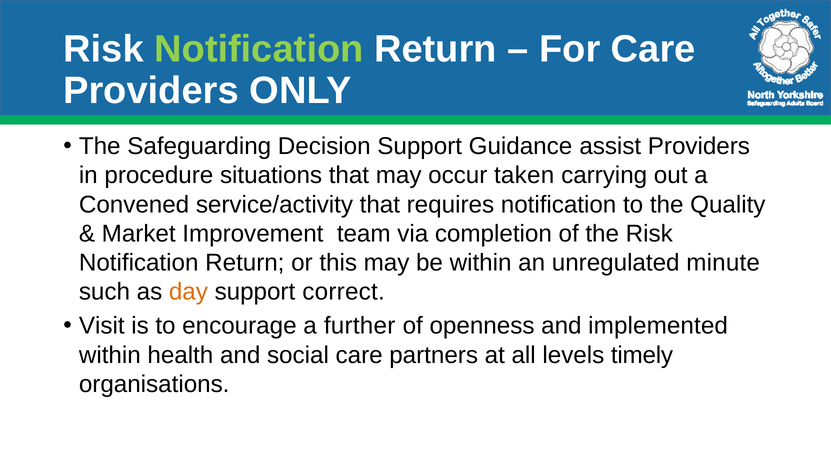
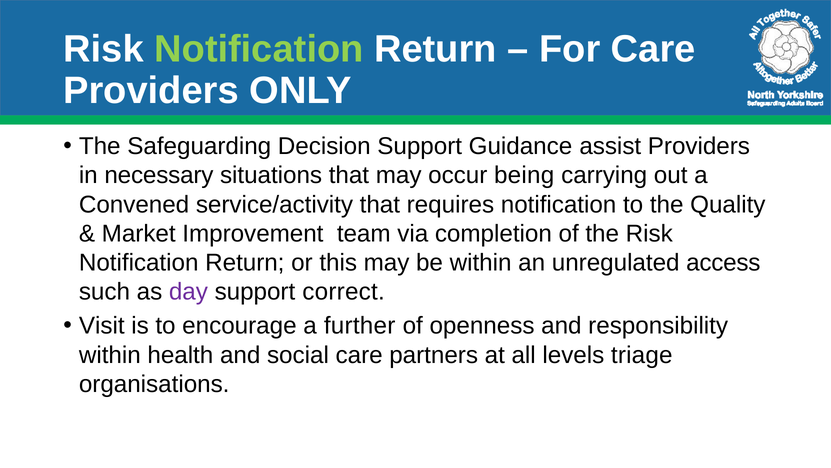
procedure: procedure -> necessary
taken: taken -> being
minute: minute -> access
day colour: orange -> purple
implemented: implemented -> responsibility
timely: timely -> triage
